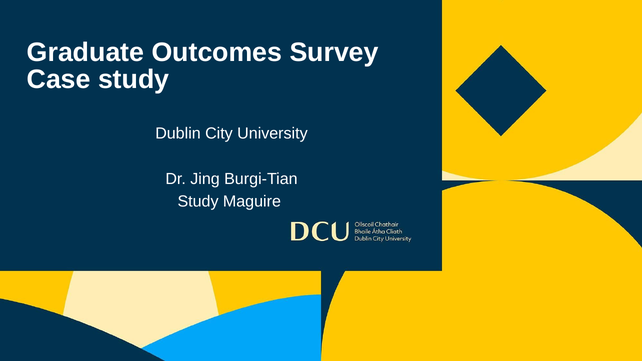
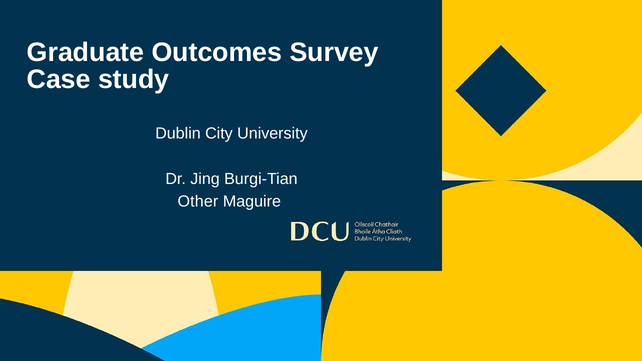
Study at (198, 202): Study -> Other
